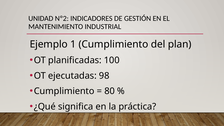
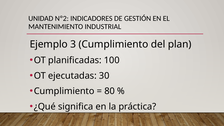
1: 1 -> 3
98: 98 -> 30
